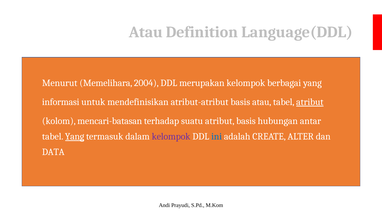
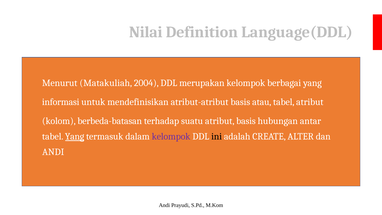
Atau at (146, 32): Atau -> Nilai
Memelihara: Memelihara -> Matakuliah
atribut at (310, 102) underline: present -> none
mencari-batasan: mencari-batasan -> berbeda-batasan
ini colour: blue -> black
DATA at (53, 152): DATA -> ANDI
